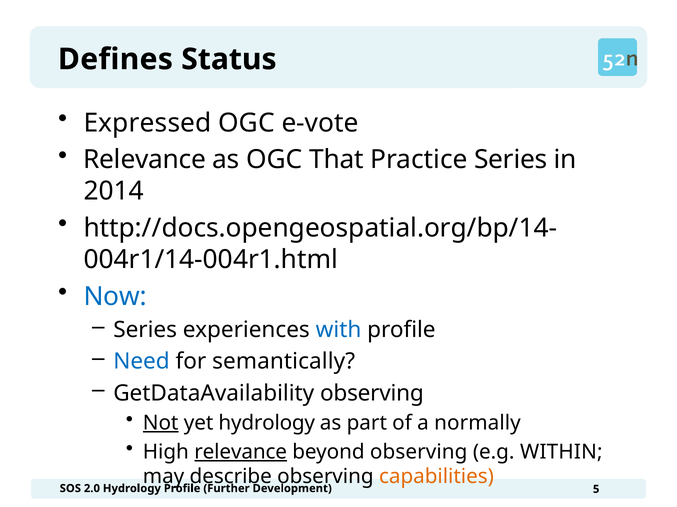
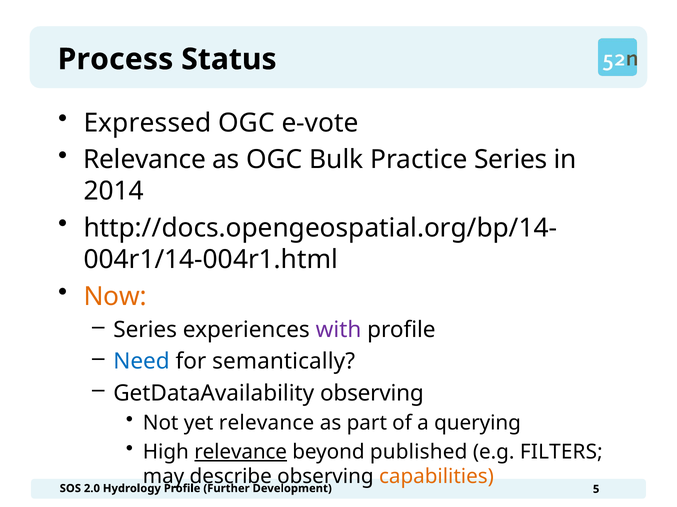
Defines: Defines -> Process
That: That -> Bulk
Now colour: blue -> orange
with colour: blue -> purple
Not underline: present -> none
yet hydrology: hydrology -> relevance
normally: normally -> querying
beyond observing: observing -> published
WITHIN: WITHIN -> FILTERS
